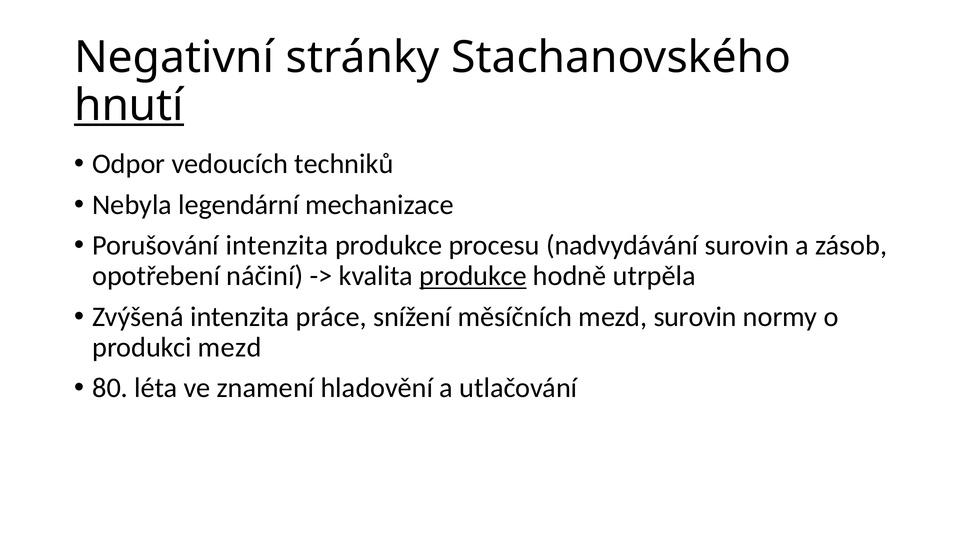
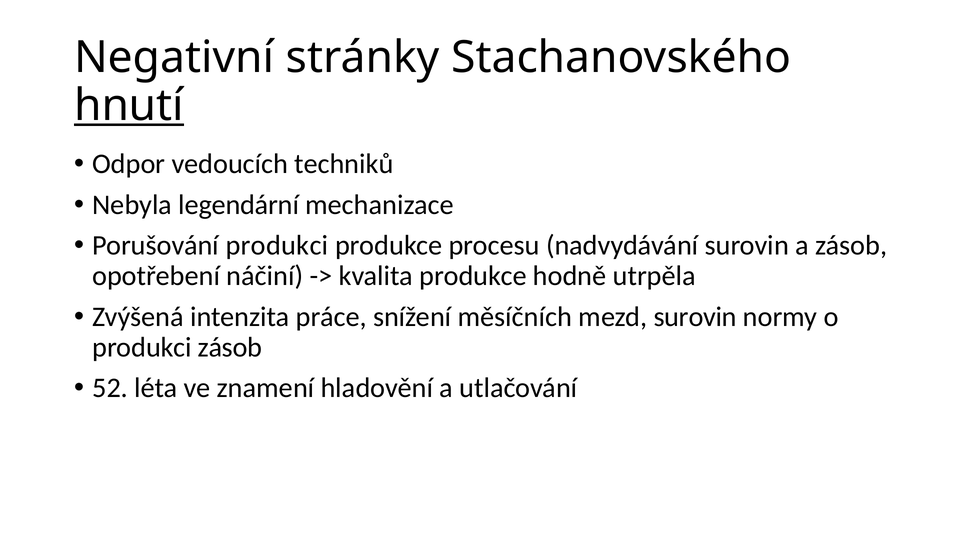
Porušování intenzita: intenzita -> produkci
produkce at (473, 276) underline: present -> none
produkci mezd: mezd -> zásob
80: 80 -> 52
